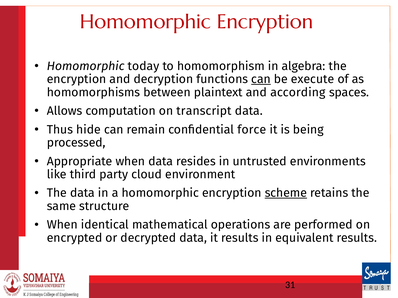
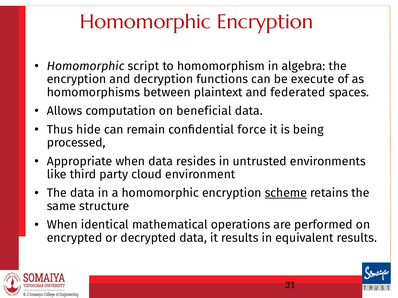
today: today -> script
can at (261, 79) underline: present -> none
according: according -> federated
transcript: transcript -> beneficial
